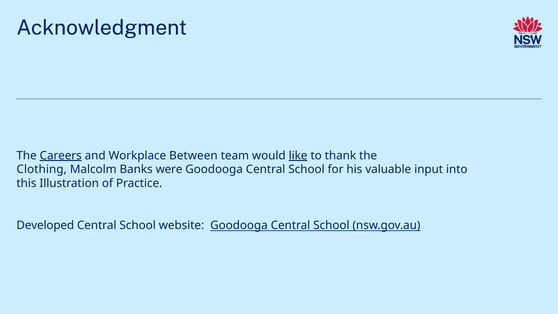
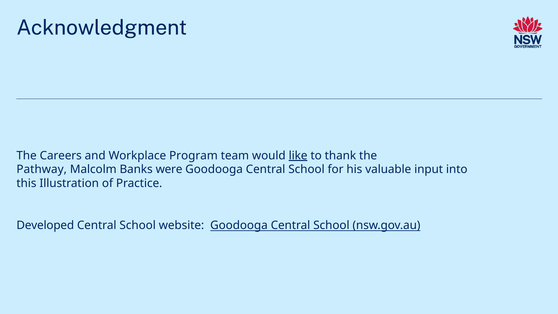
Careers underline: present -> none
Between: Between -> Program
Clothing: Clothing -> Pathway
